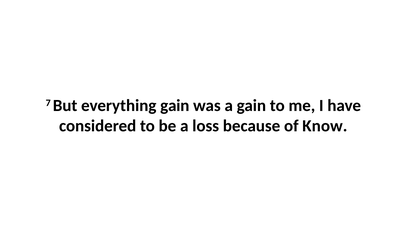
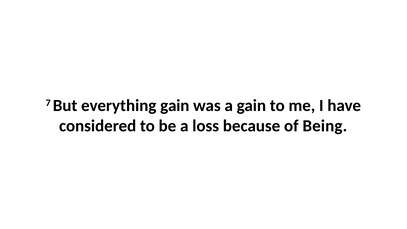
Know: Know -> Being
